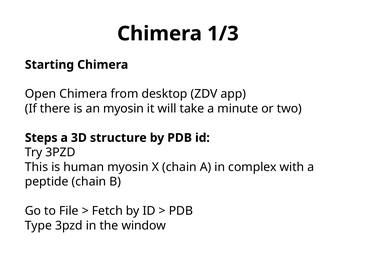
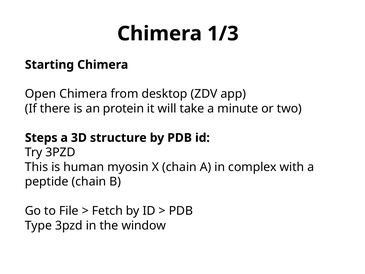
an myosin: myosin -> protein
